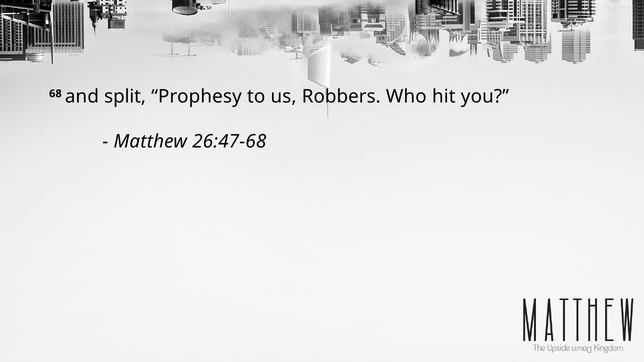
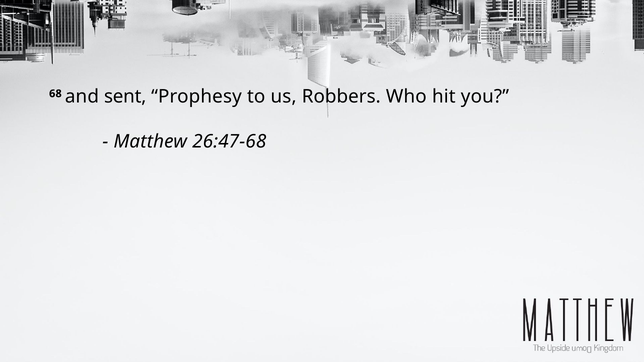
split: split -> sent
